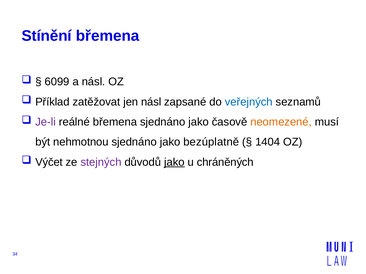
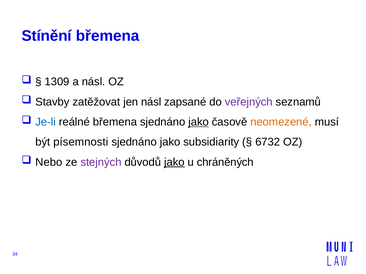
6099: 6099 -> 1309
Příklad: Příklad -> Stavby
veřejných colour: blue -> purple
Je-li colour: purple -> blue
jako at (199, 122) underline: none -> present
nehmotnou: nehmotnou -> písemnosti
bezúplatně: bezúplatně -> subsidiarity
1404: 1404 -> 6732
Výčet: Výčet -> Nebo
